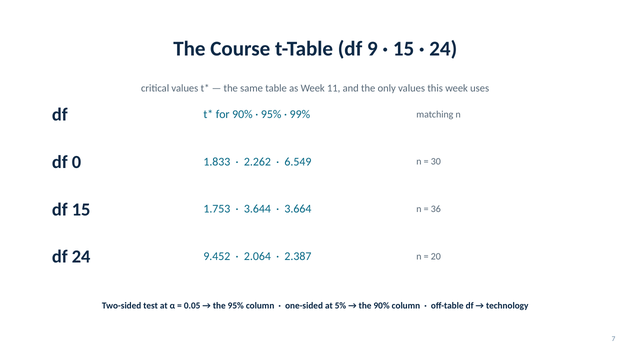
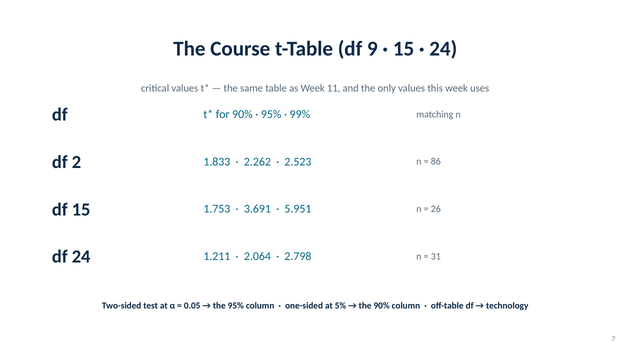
0: 0 -> 2
6.549: 6.549 -> 2.523
30: 30 -> 86
3.644: 3.644 -> 3.691
3.664: 3.664 -> 5.951
36: 36 -> 26
9.452: 9.452 -> 1.211
2.387: 2.387 -> 2.798
20: 20 -> 31
